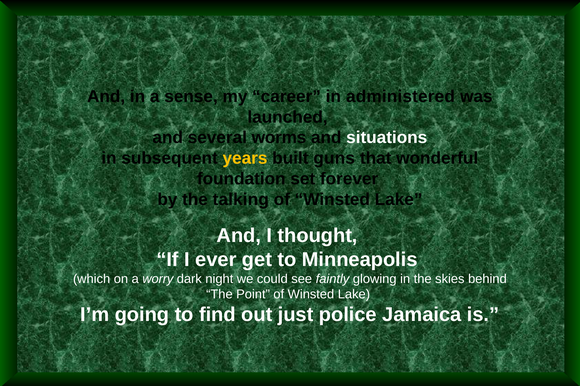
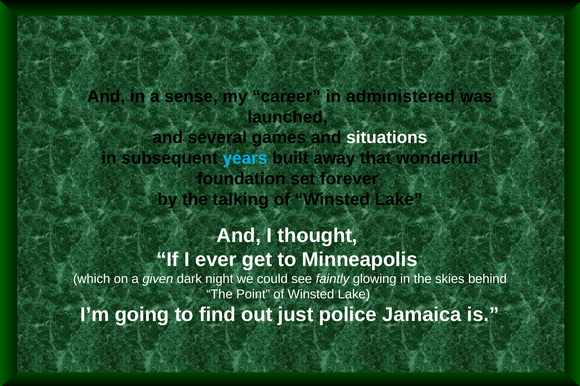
worms: worms -> games
years colour: yellow -> light blue
guns: guns -> away
worry: worry -> given
